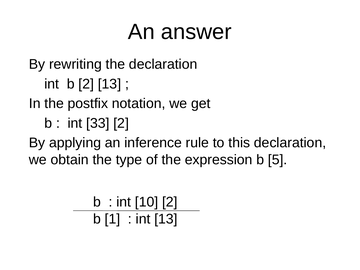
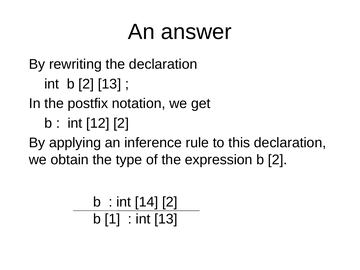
33: 33 -> 12
expression b 5: 5 -> 2
10: 10 -> 14
